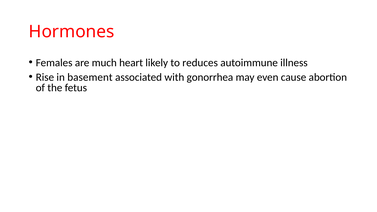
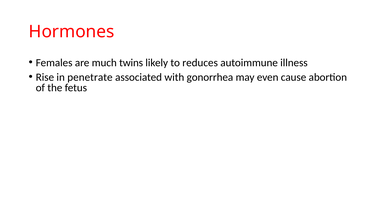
heart: heart -> twins
basement: basement -> penetrate
